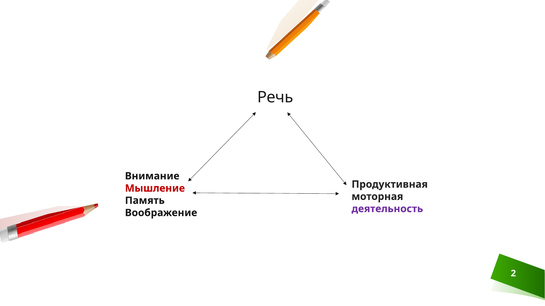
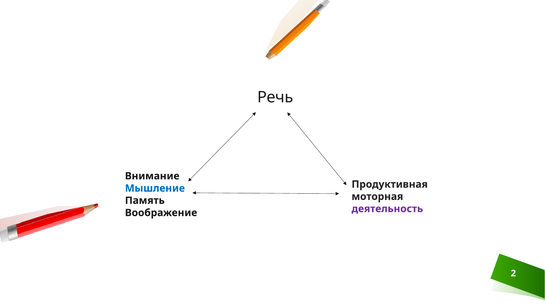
Мышление colour: red -> blue
